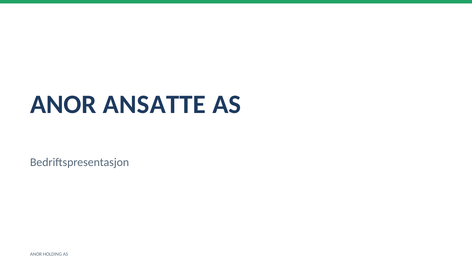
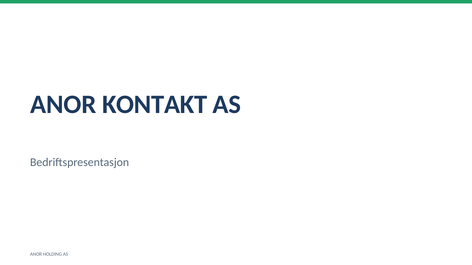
ANSATTE: ANSATTE -> KONTAKT
